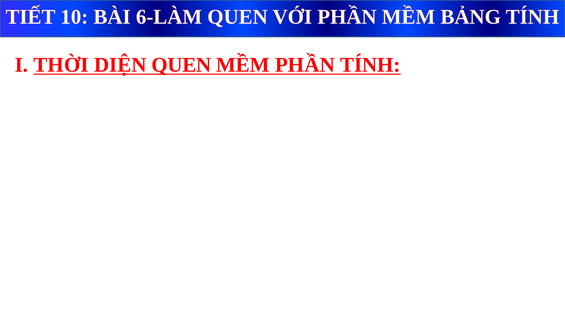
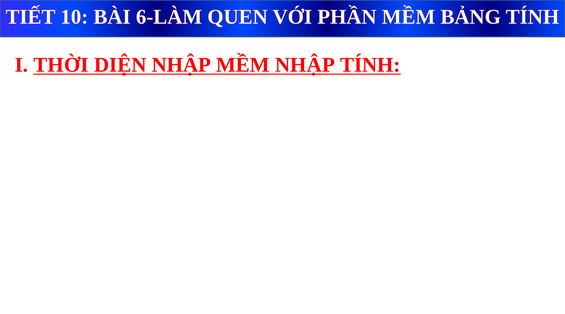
DIỆN QUEN: QUEN -> NHẬP
MỀM PHẦN: PHẦN -> NHẬP
